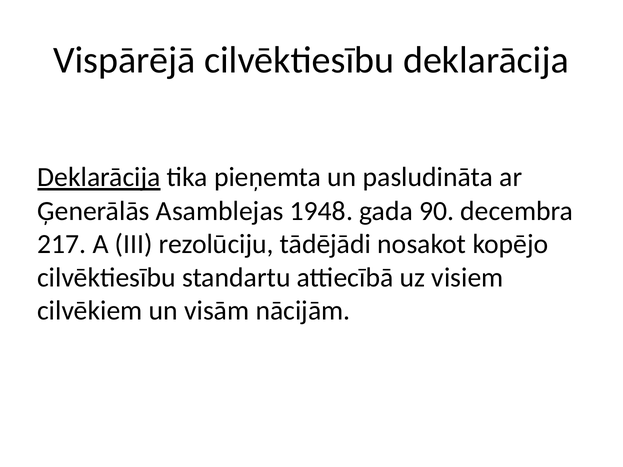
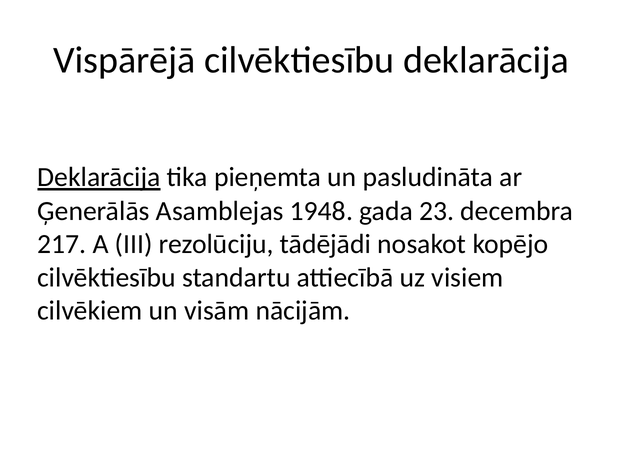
90: 90 -> 23
